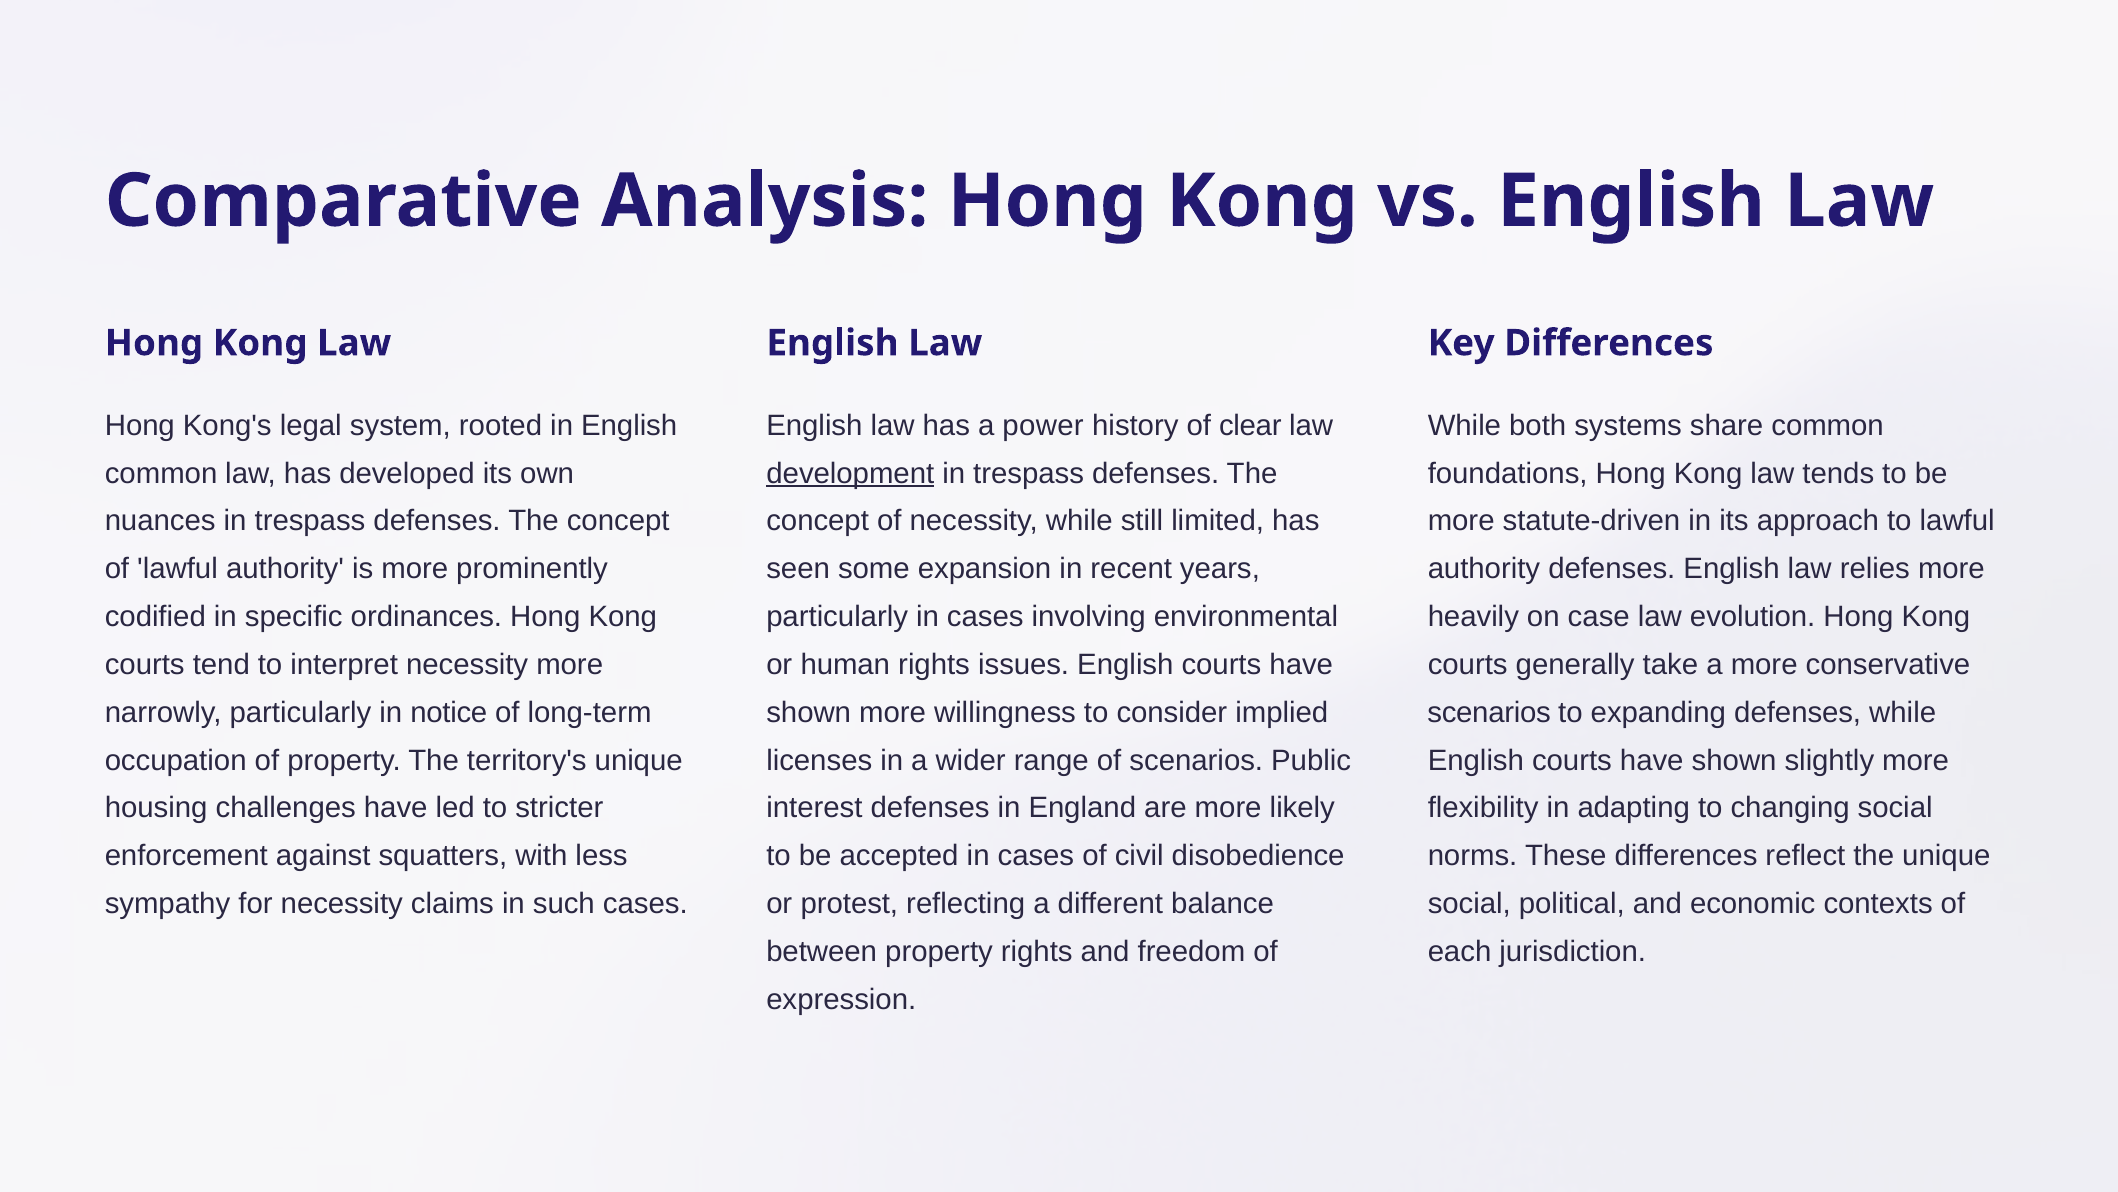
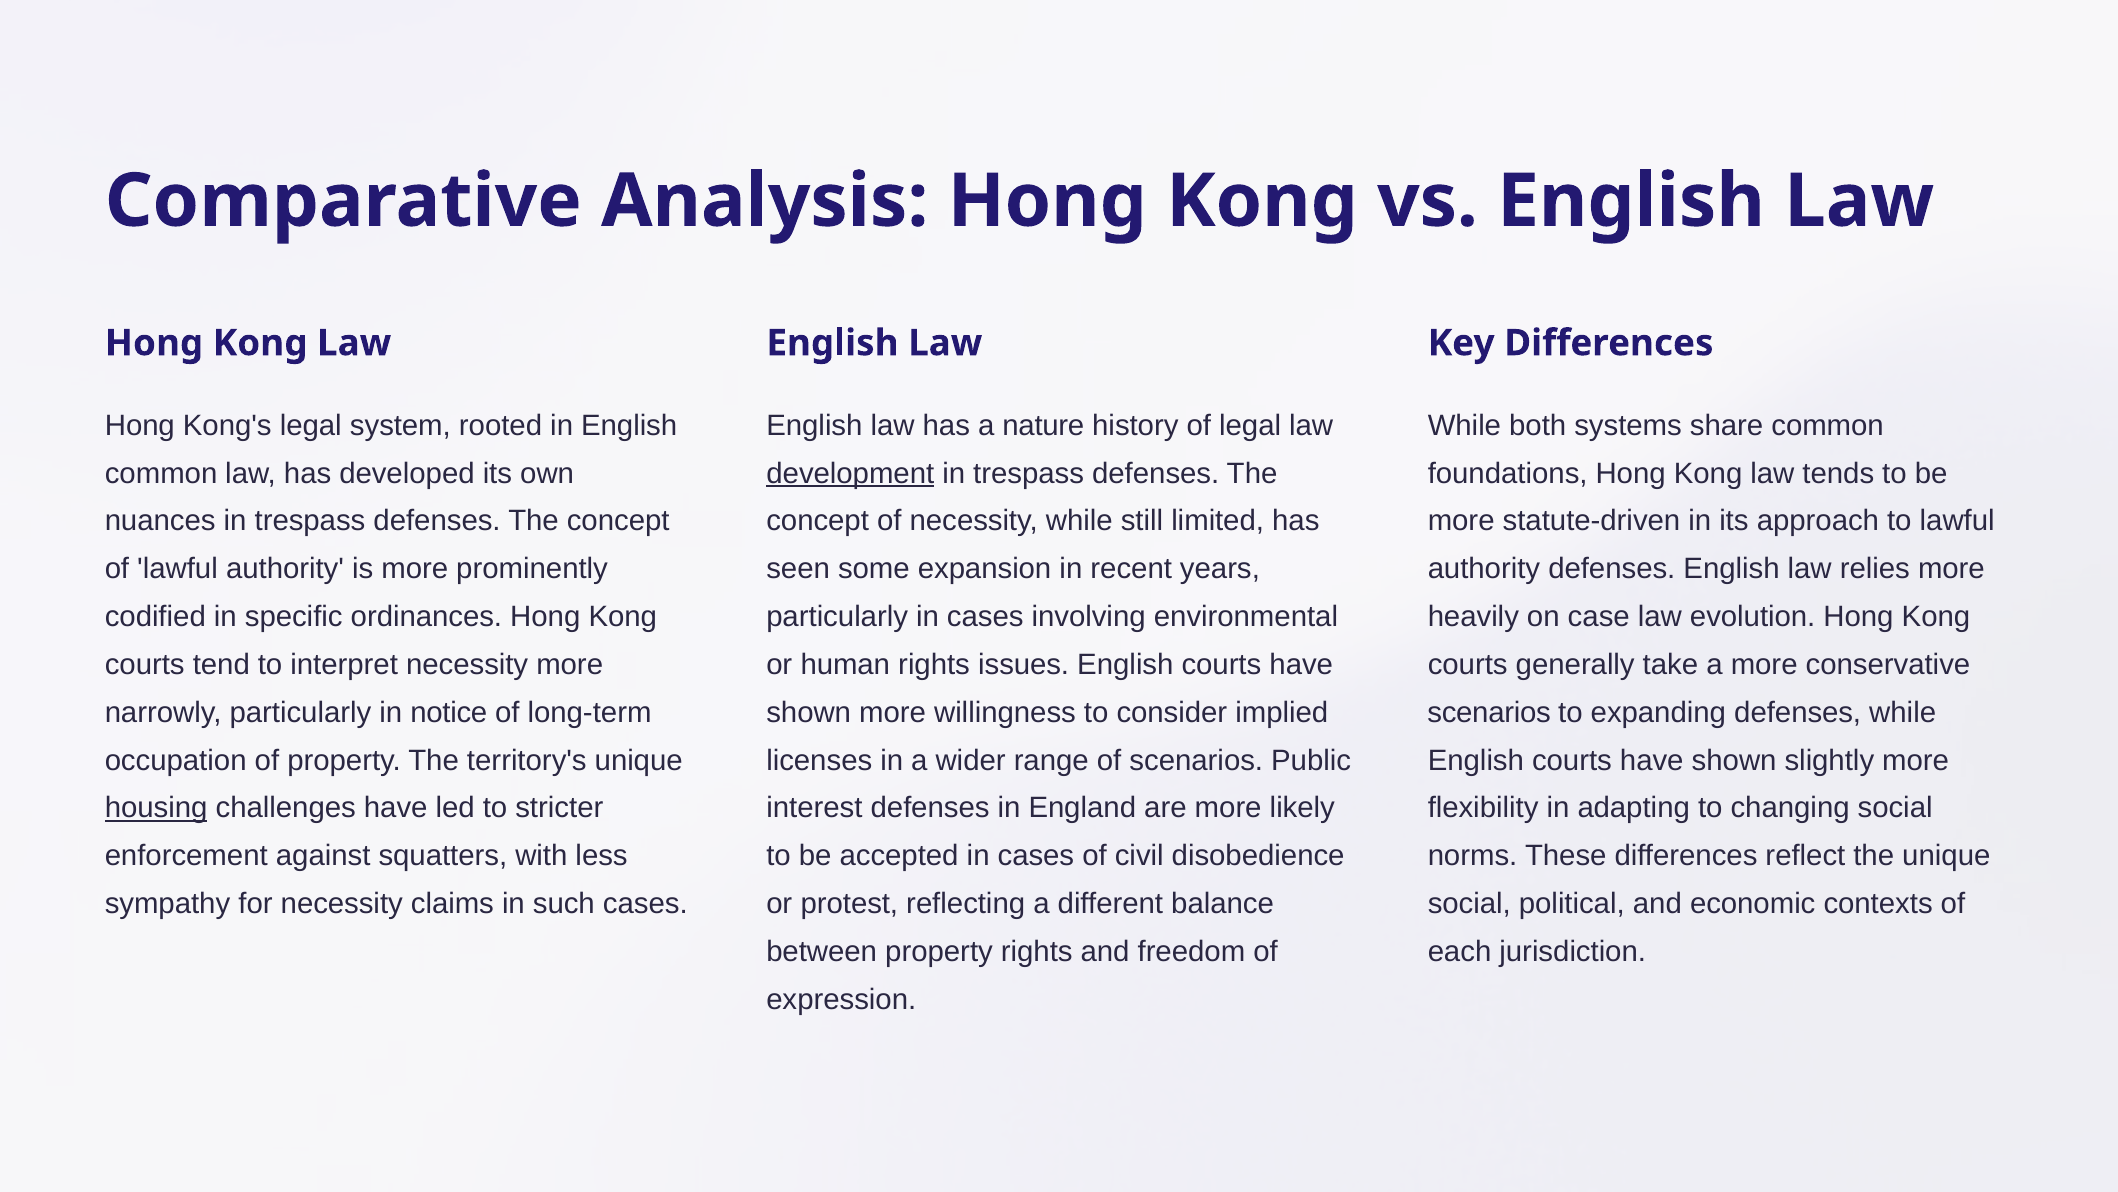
power: power -> nature
of clear: clear -> legal
housing underline: none -> present
